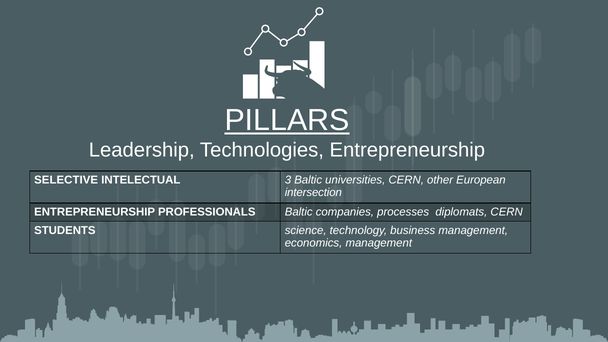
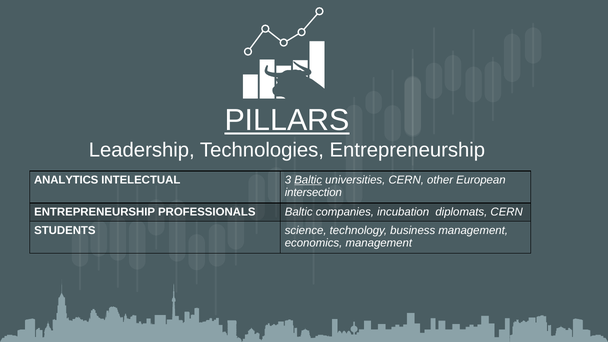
SELECTIVE: SELECTIVE -> ANALYTICS
Baltic at (308, 180) underline: none -> present
processes: processes -> incubation
